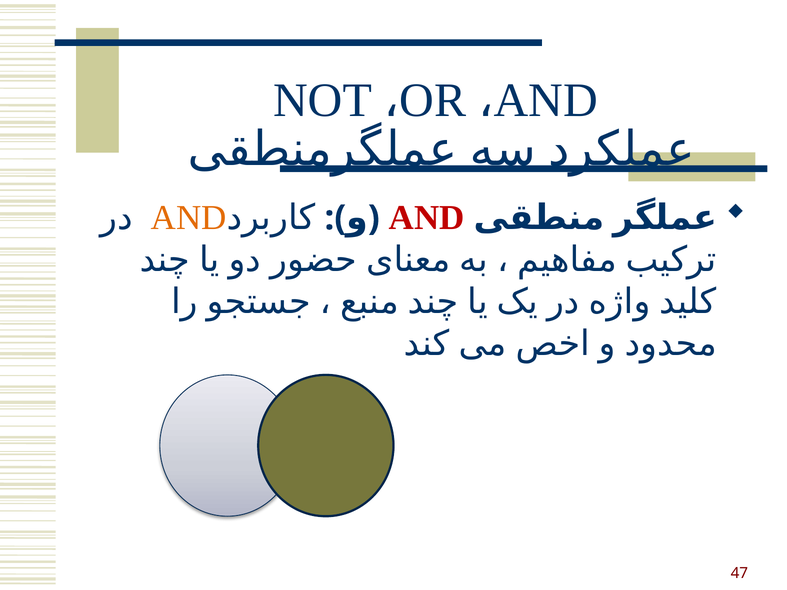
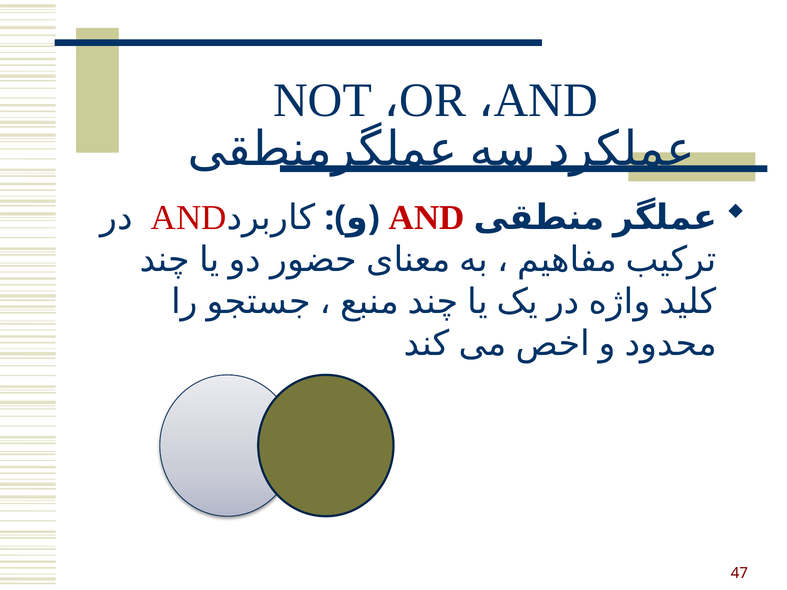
AND at (189, 218) colour: orange -> red
